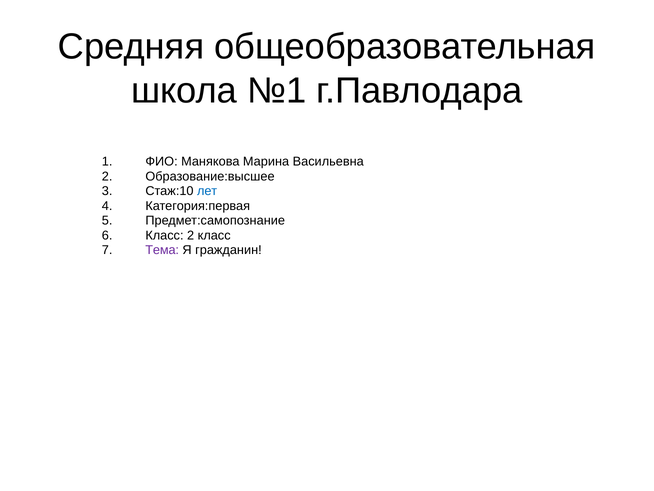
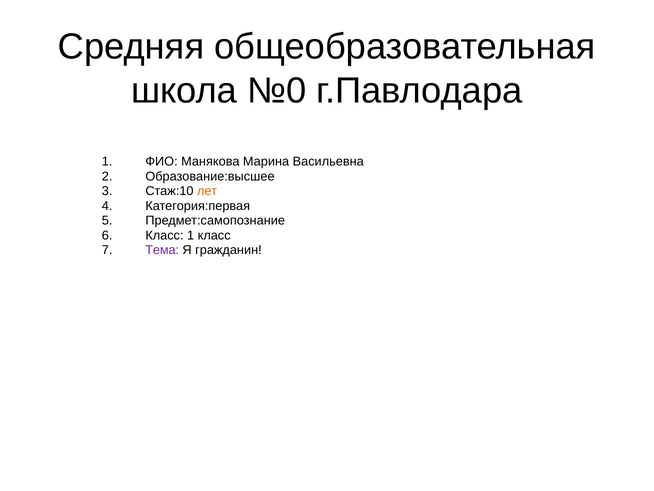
№1: №1 -> №0
лет colour: blue -> orange
Класс 2: 2 -> 1
